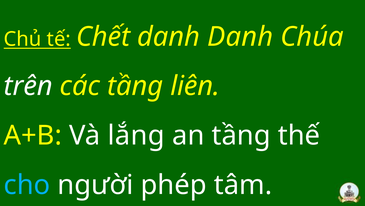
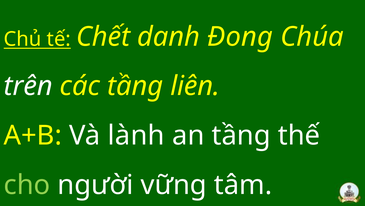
danh Danh: Danh -> Đong
lắng: lắng -> lành
cho colour: light blue -> light green
phép: phép -> vững
